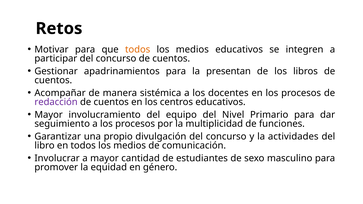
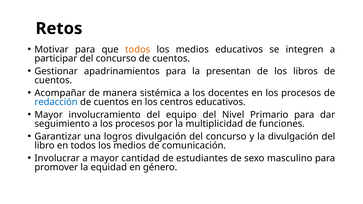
redacción colour: purple -> blue
propio: propio -> logros
la actividades: actividades -> divulgación
